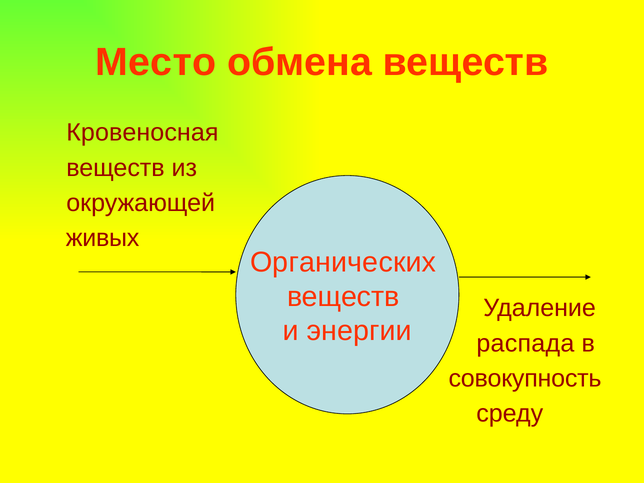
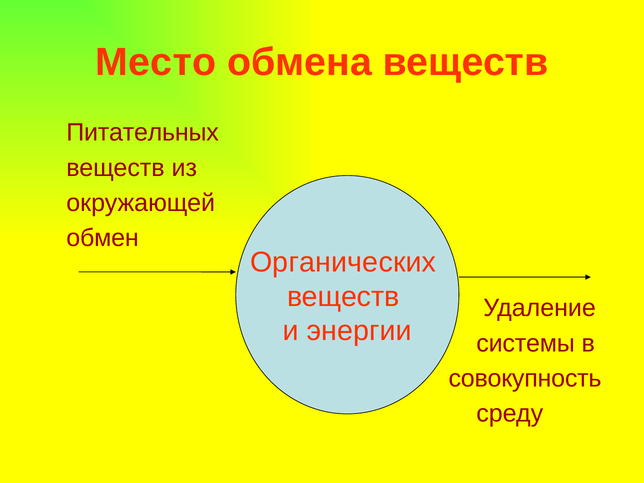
Кровеносная: Кровеносная -> Питательных
живых: живых -> обмен
распада: распада -> системы
